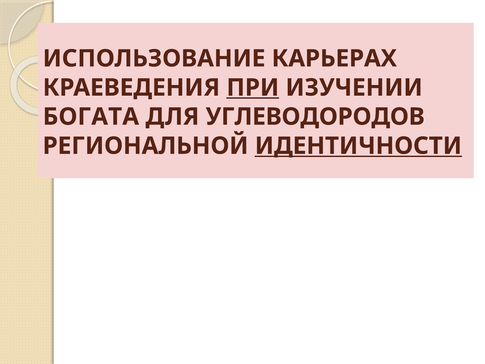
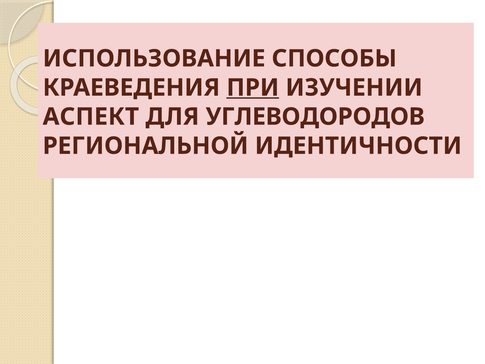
КАРЬЕРАХ: КАРЬЕРАХ -> СПОСОБЫ
БОГАТА: БОГАТА -> АСПЕКТ
ИДЕНТИЧНОСТИ underline: present -> none
